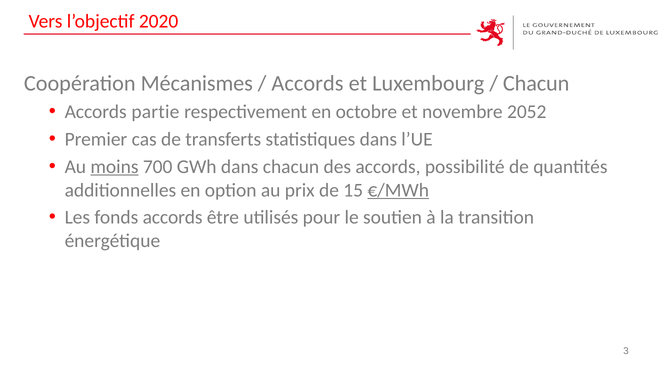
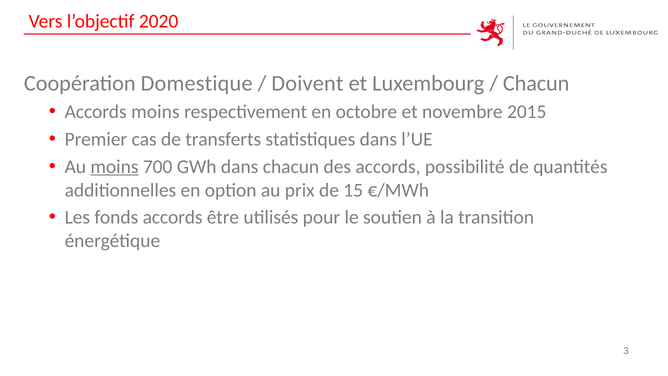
Mécanismes: Mécanismes -> Domestique
Accords at (307, 83): Accords -> Doivent
Accords partie: partie -> moins
2052: 2052 -> 2015
€/MWh underline: present -> none
